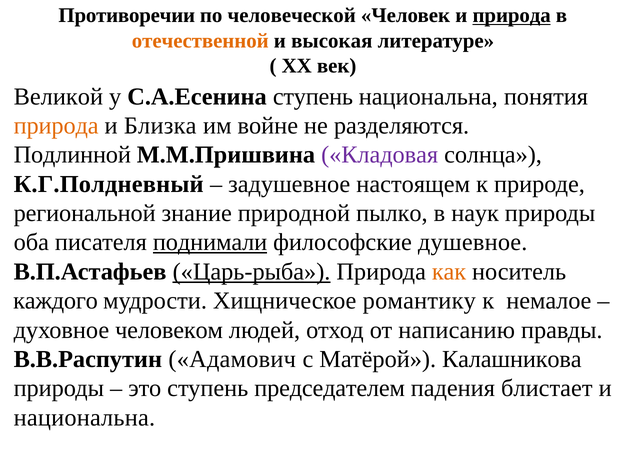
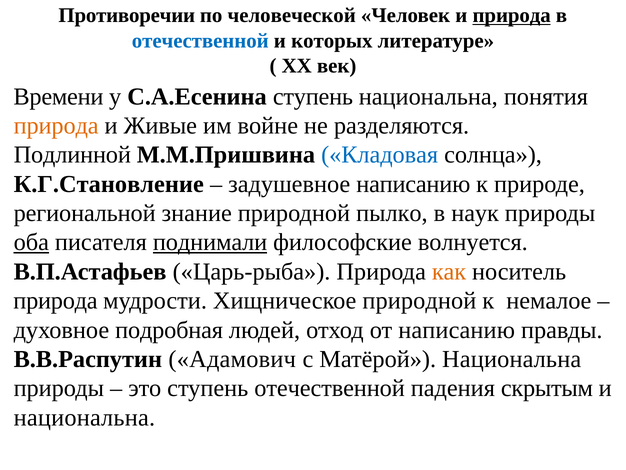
отечественной at (200, 41) colour: orange -> blue
высокая: высокая -> которых
Великой: Великой -> Времени
Близка: Близка -> Живые
Кладовая colour: purple -> blue
К.Г.Полдневный: К.Г.Полдневный -> К.Г.Становление
задушевное настоящем: настоящем -> написанию
оба underline: none -> present
душевное: душевное -> волнуется
Царь-рыба underline: present -> none
каждого at (56, 300): каждого -> природа
Хищническое романтику: романтику -> природной
человеком: человеком -> подробная
Матёрой Калашникова: Калашникова -> Национальна
ступень председателем: председателем -> отечественной
блистает: блистает -> скрытым
